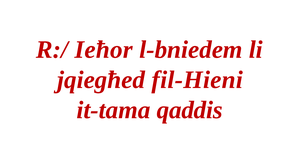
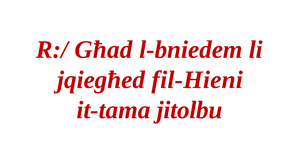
Ieħor: Ieħor -> Għad
qaddis: qaddis -> jitolbu
